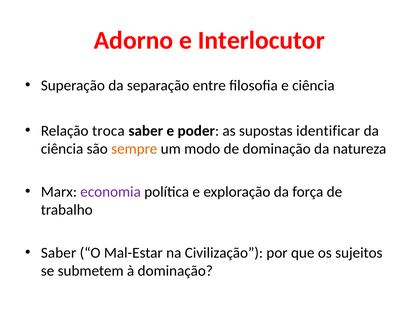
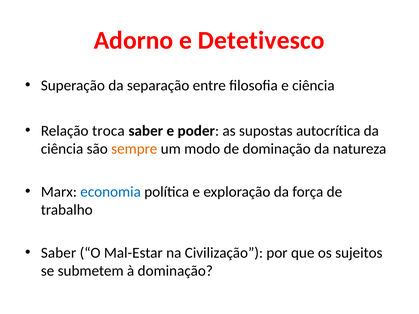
Interlocutor: Interlocutor -> Detetivesco
identificar: identificar -> autocrítica
economia colour: purple -> blue
